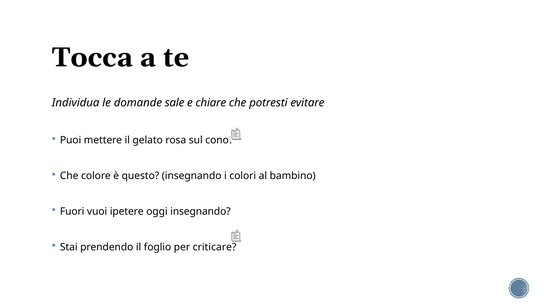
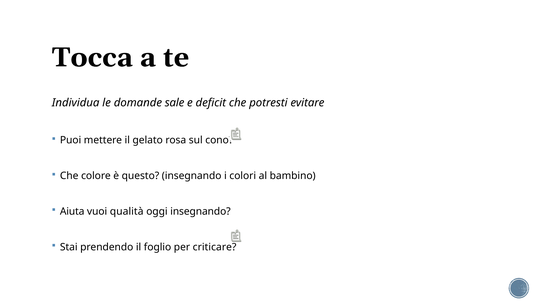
chiare: chiare -> deficit
Fuori: Fuori -> Aiuta
ipetere: ipetere -> qualità
